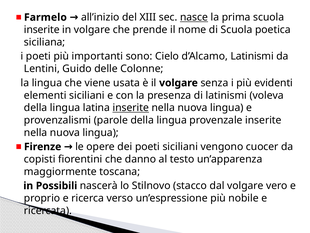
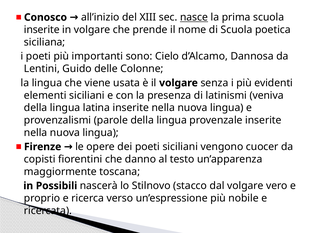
Farmelo: Farmelo -> Conosco
d’Alcamo Latinismi: Latinismi -> Dannosa
voleva: voleva -> veniva
inserite at (131, 108) underline: present -> none
